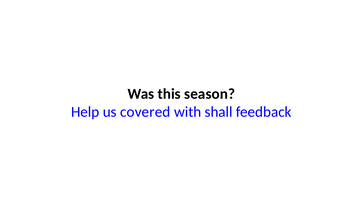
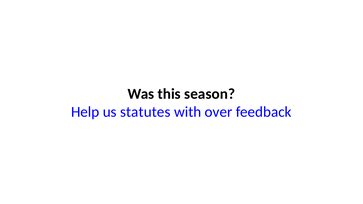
covered: covered -> statutes
shall: shall -> over
